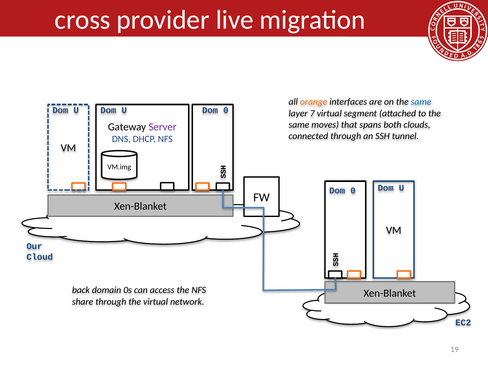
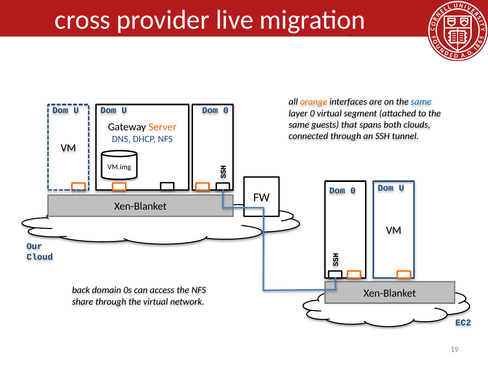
layer 7: 7 -> 0
moves: moves -> guests
Server colour: purple -> orange
